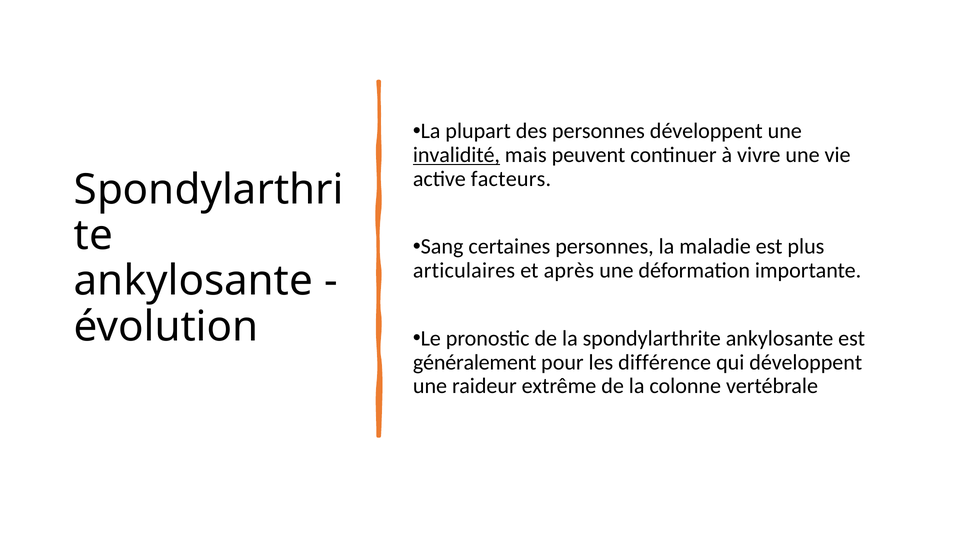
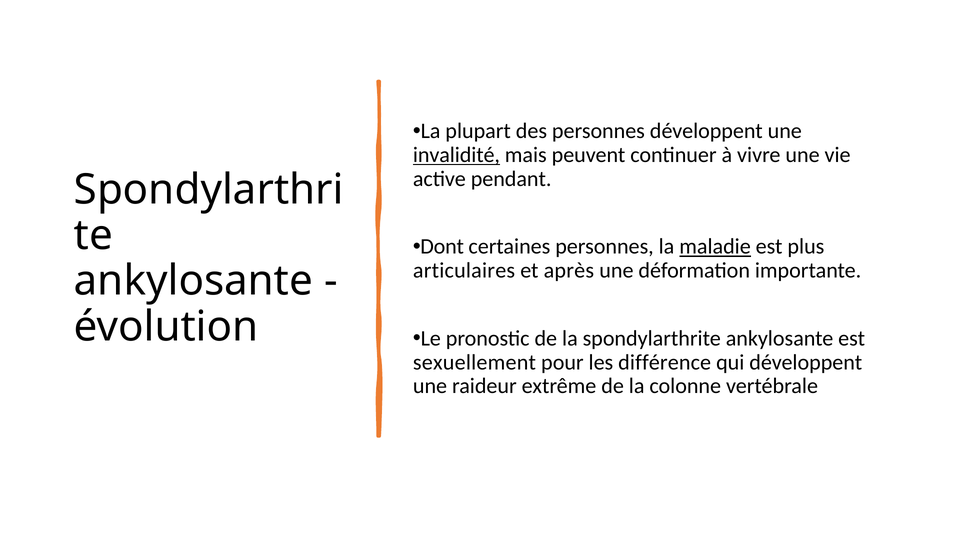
facteurs: facteurs -> pendant
Sang: Sang -> Dont
maladie underline: none -> present
généralement: généralement -> sexuellement
